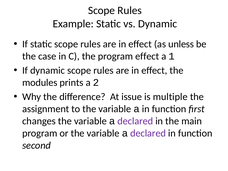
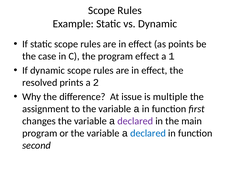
unless: unless -> points
modules: modules -> resolved
declared at (148, 133) colour: purple -> blue
